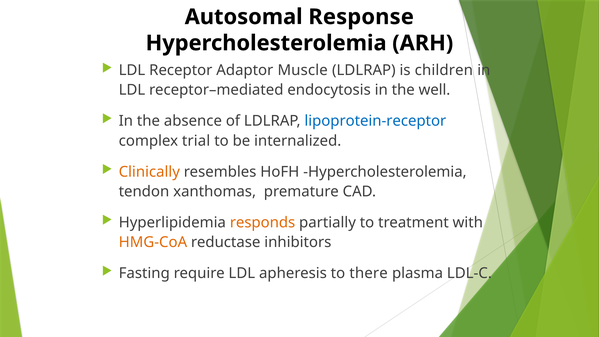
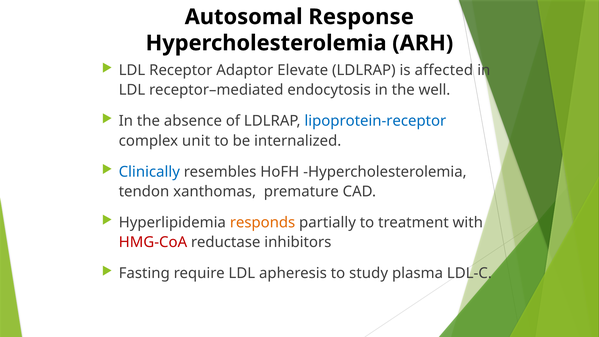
Muscle: Muscle -> Elevate
children: children -> affected
trial: trial -> unit
Clinically colour: orange -> blue
HMG-CoA colour: orange -> red
there: there -> study
